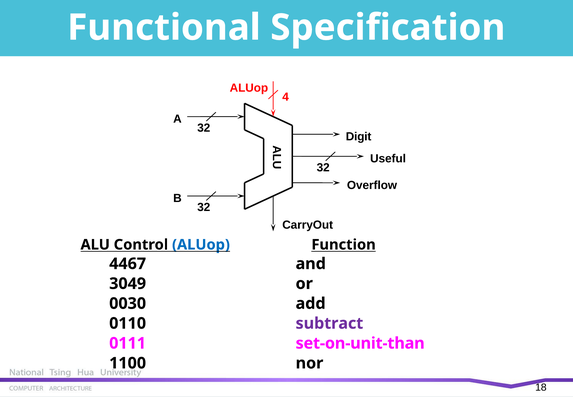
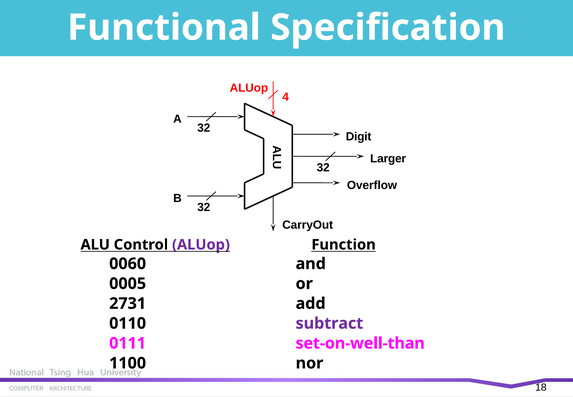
Useful: Useful -> Larger
ALUop at (201, 244) colour: blue -> purple
4467: 4467 -> 0060
3049: 3049 -> 0005
0030: 0030 -> 2731
set-on-unit-than: set-on-unit-than -> set-on-well-than
